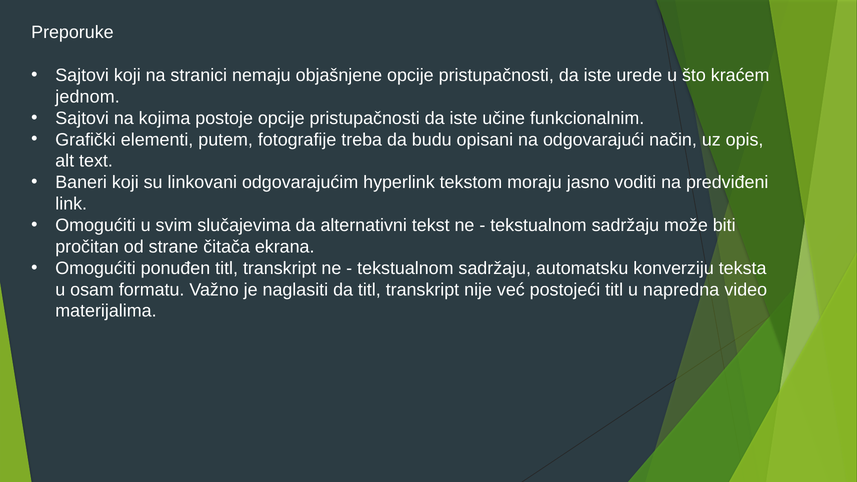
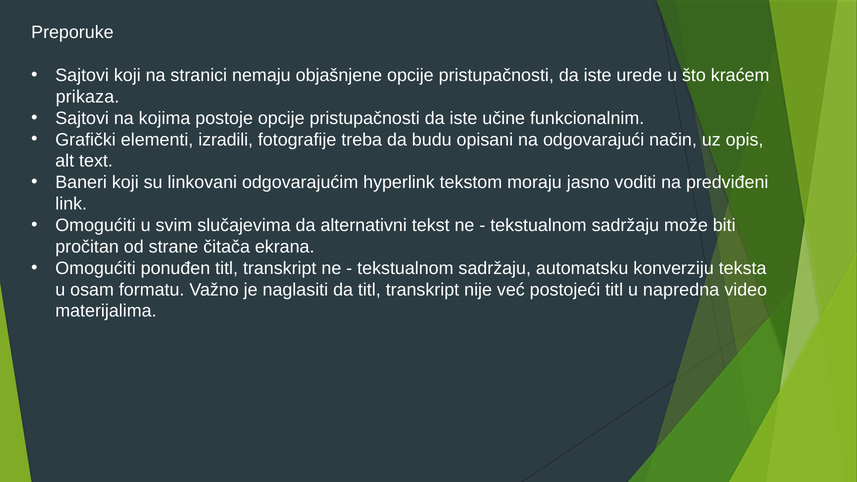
jednom: jednom -> prikaza
putem: putem -> izradili
